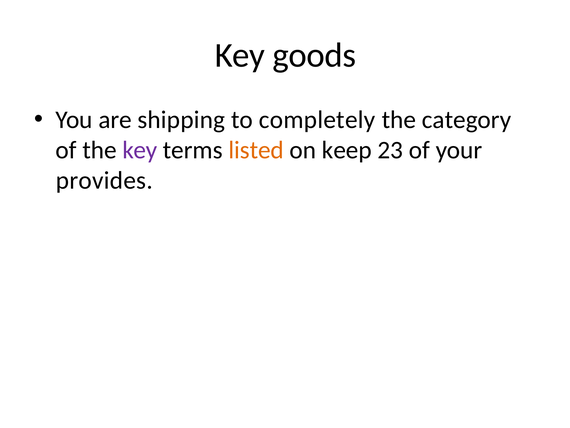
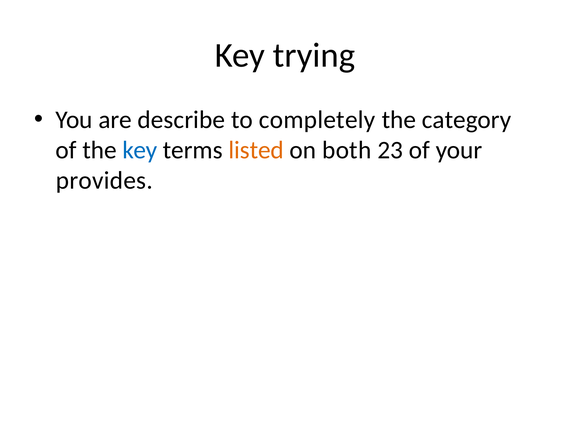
goods: goods -> trying
shipping: shipping -> describe
key at (140, 150) colour: purple -> blue
keep: keep -> both
